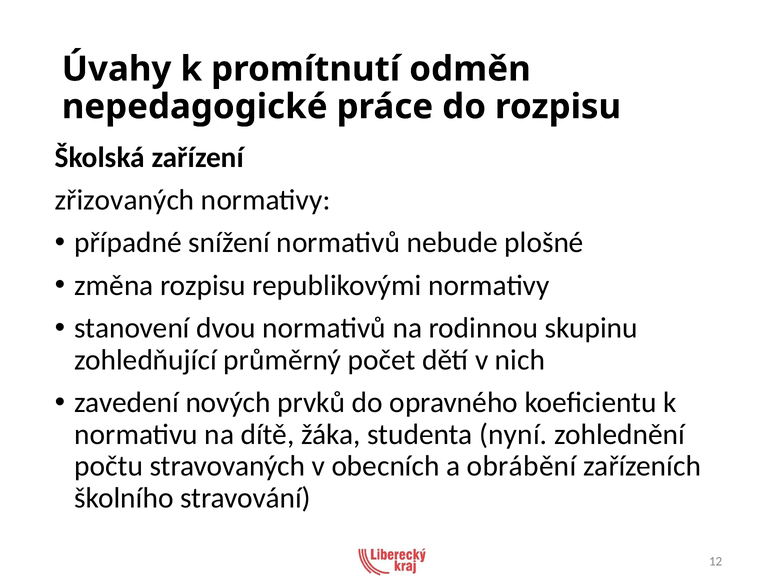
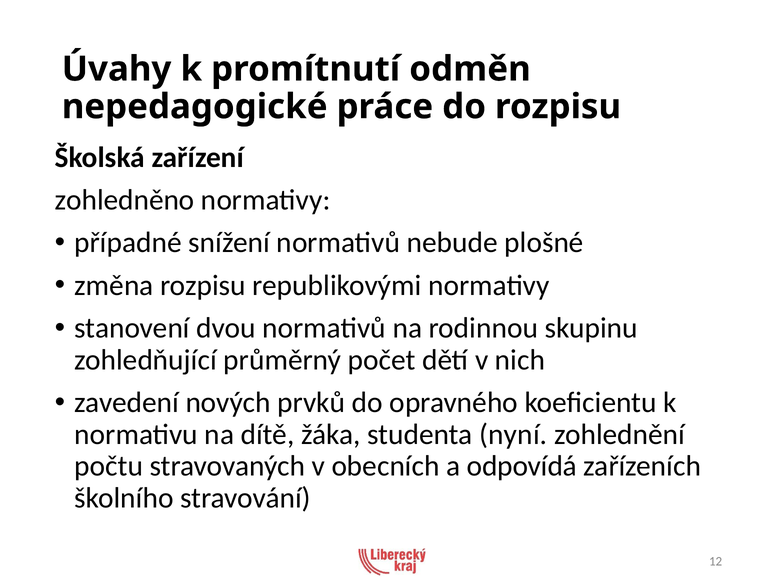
zřizovaných: zřizovaných -> zohledněno
obrábění: obrábění -> odpovídá
